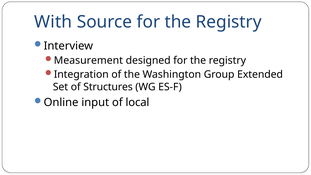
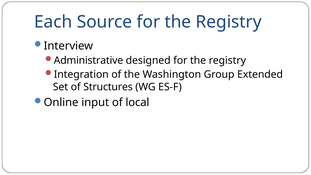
With: With -> Each
Measurement: Measurement -> Administrative
